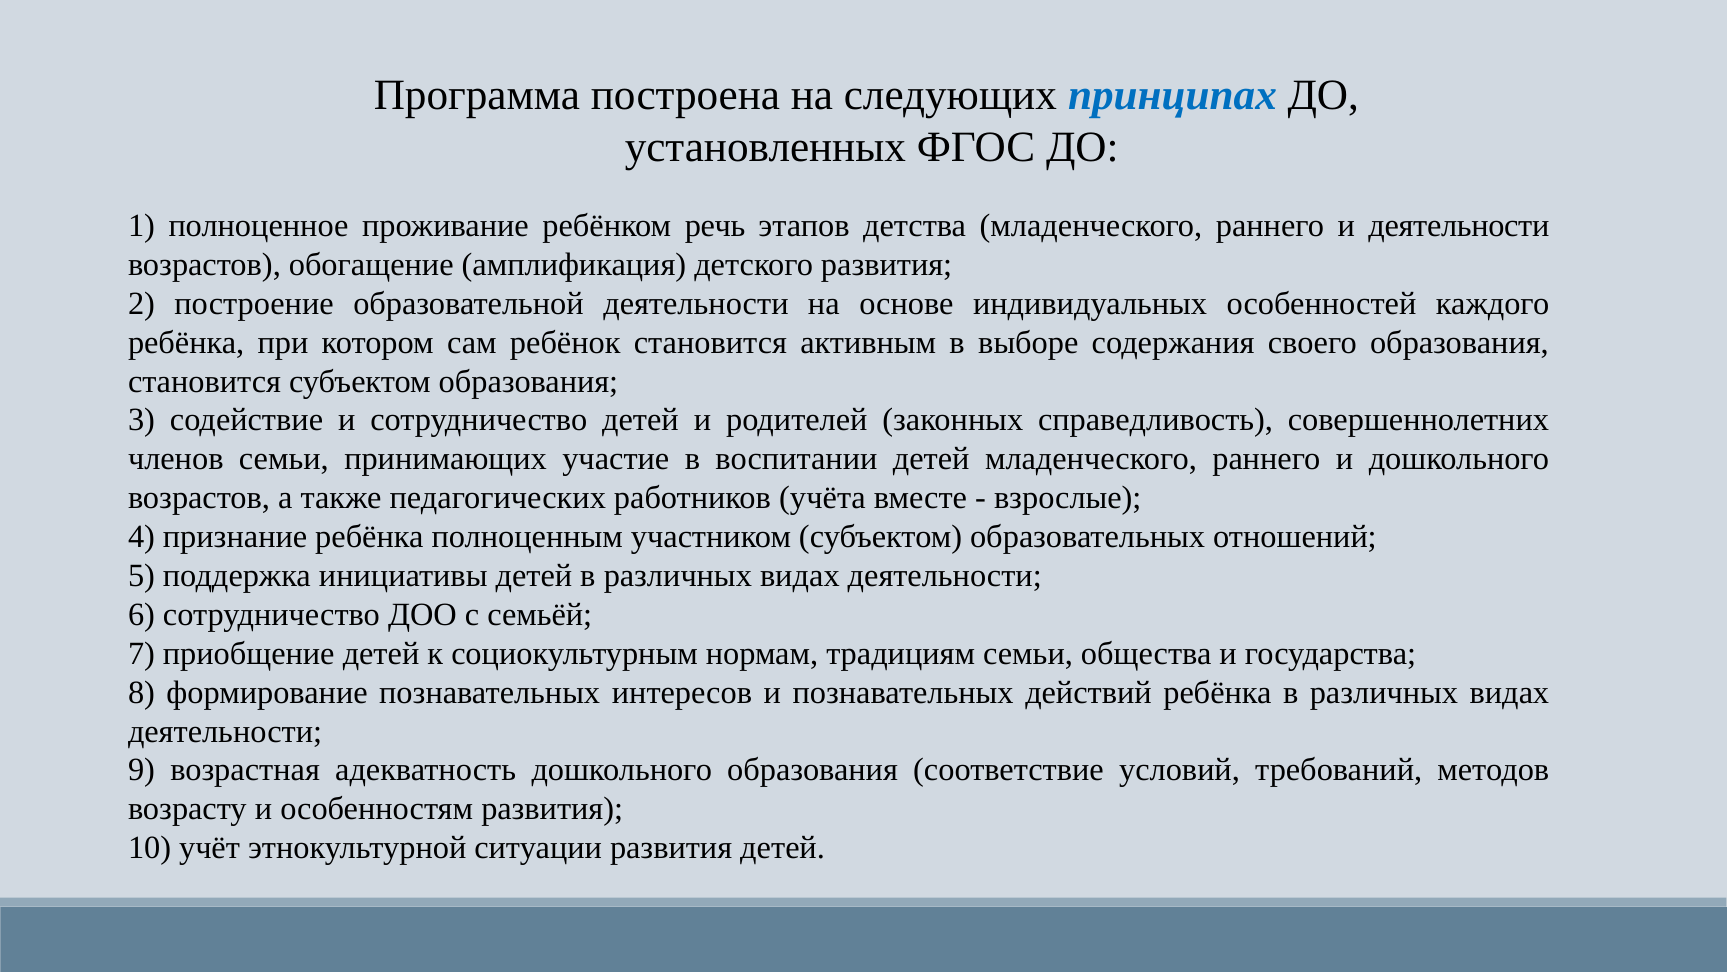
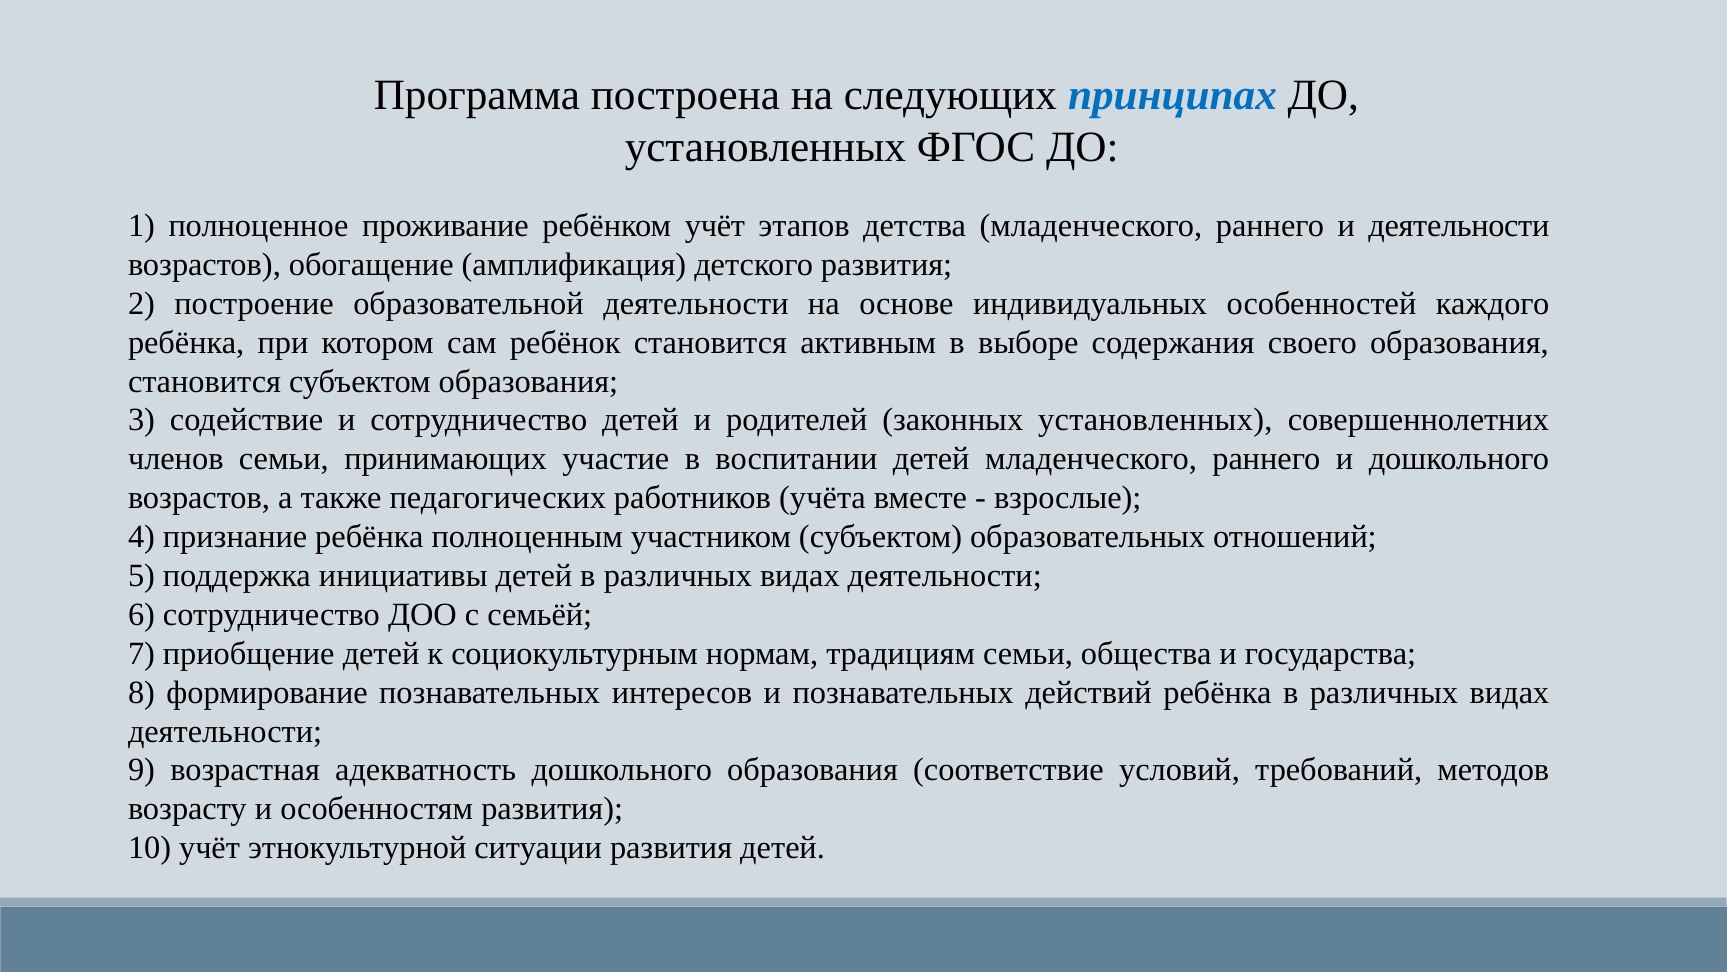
ребёнком речь: речь -> учёт
законных справедливость: справедливость -> установленных
